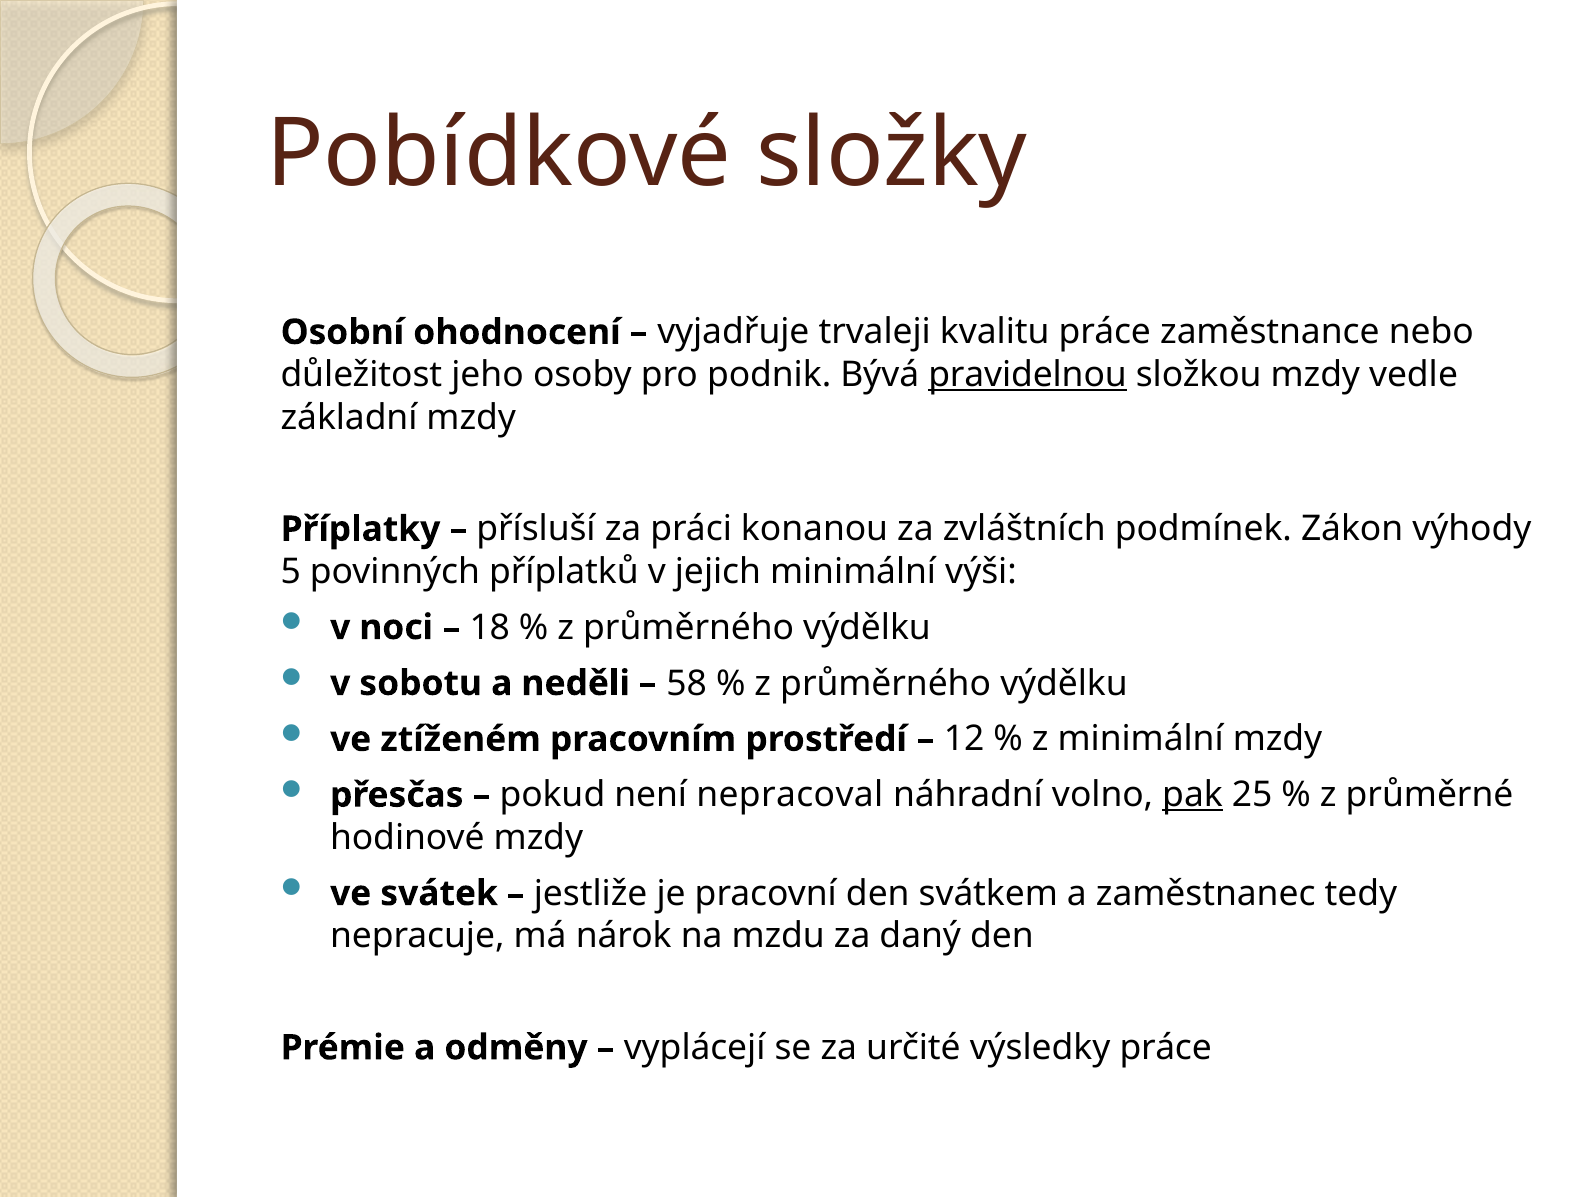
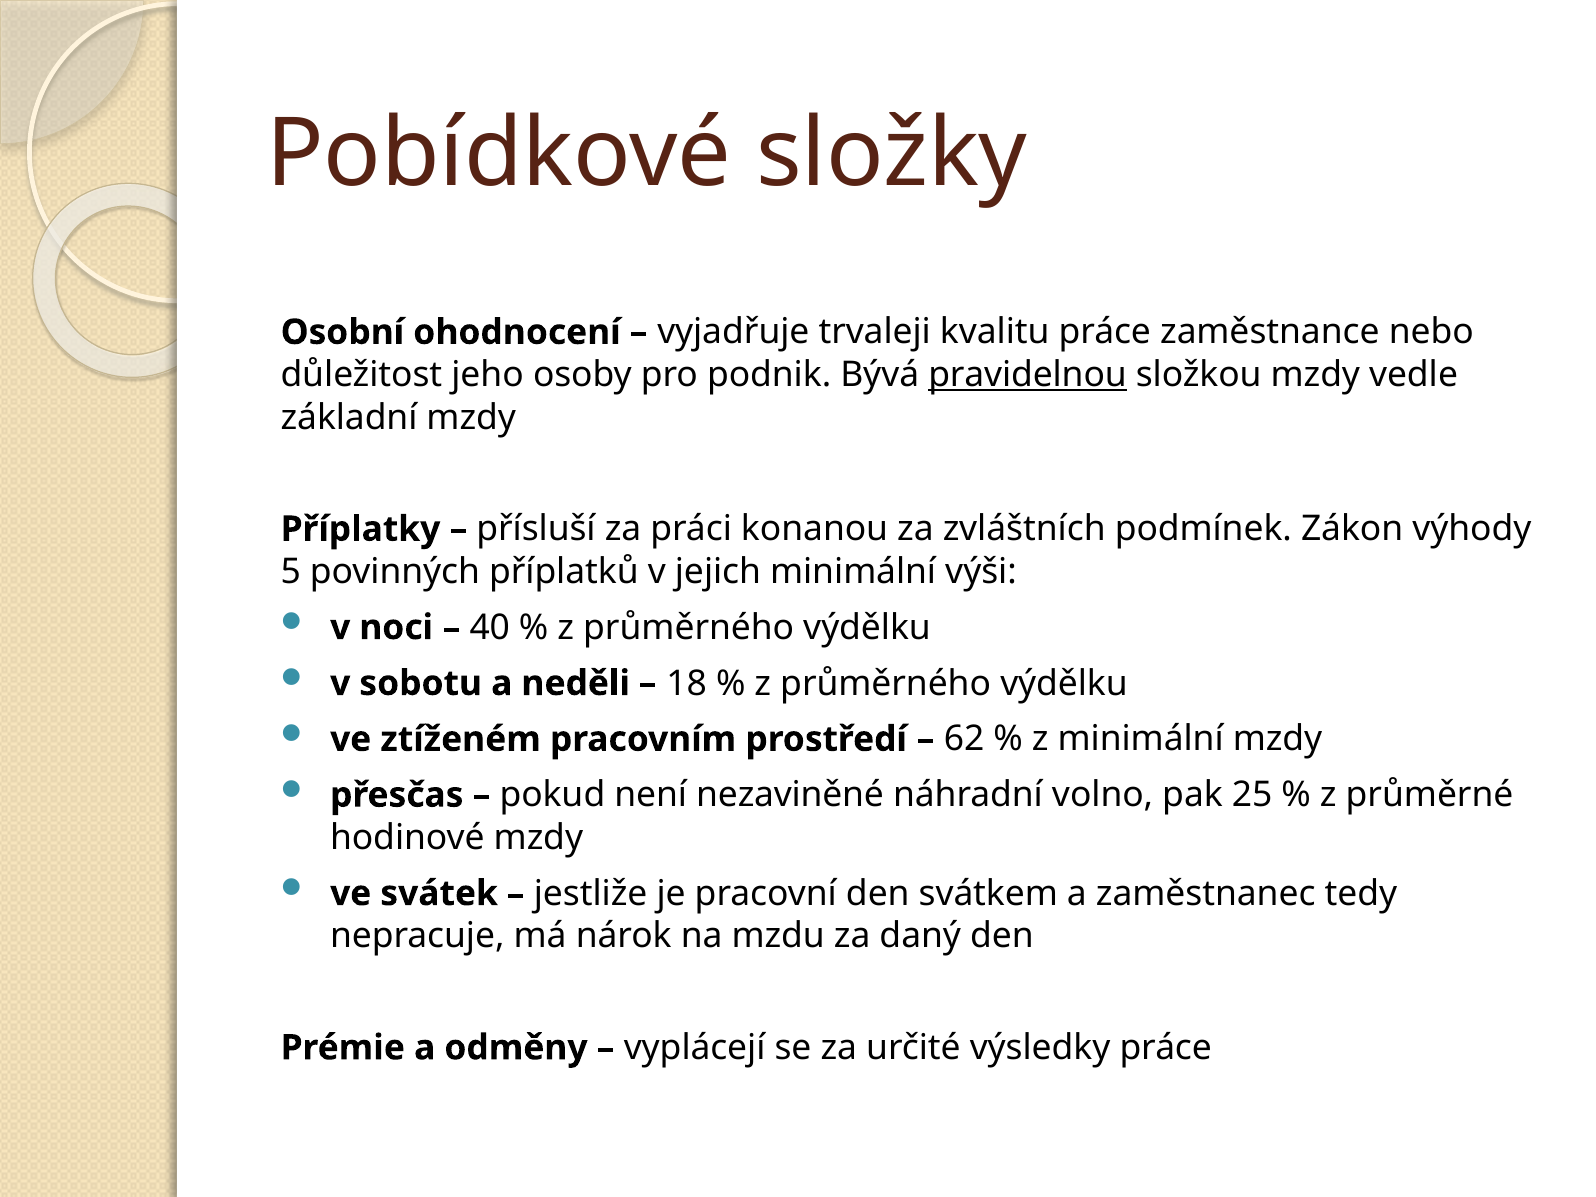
18: 18 -> 40
58: 58 -> 18
12: 12 -> 62
nepracoval: nepracoval -> nezaviněné
pak underline: present -> none
